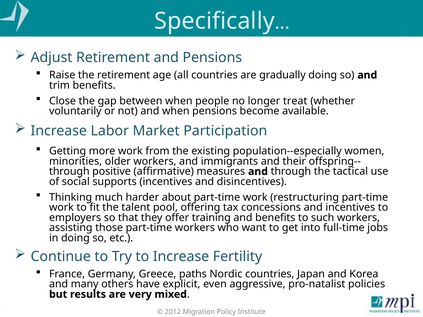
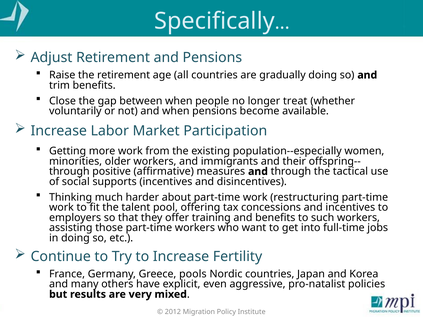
paths: paths -> pools
